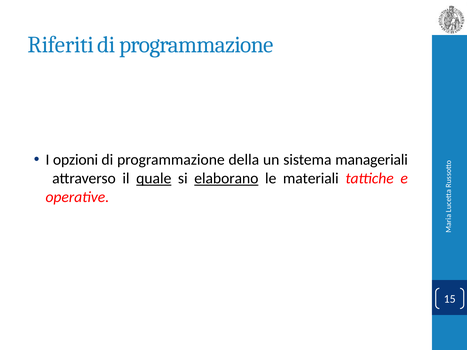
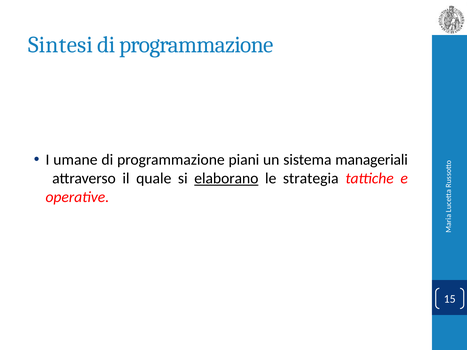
Riferiti: Riferiti -> Sintesi
opzioni: opzioni -> umane
della: della -> piani
quale underline: present -> none
materiali: materiali -> strategia
